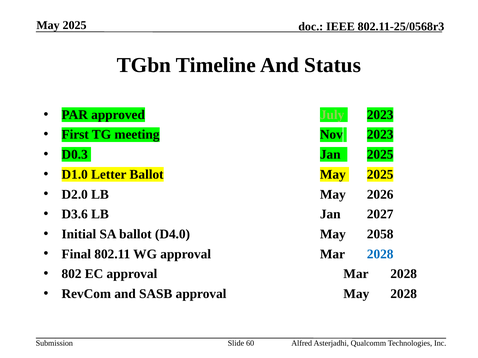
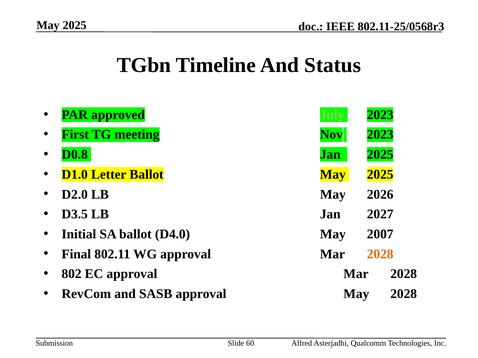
D0.3: D0.3 -> D0.8
D3.6: D3.6 -> D3.5
2058: 2058 -> 2007
2028 at (380, 254) colour: blue -> orange
